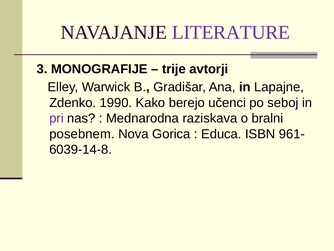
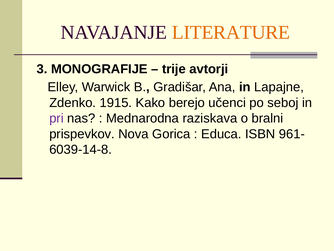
LITERATURE colour: purple -> orange
1990: 1990 -> 1915
posebnem: posebnem -> prispevkov
